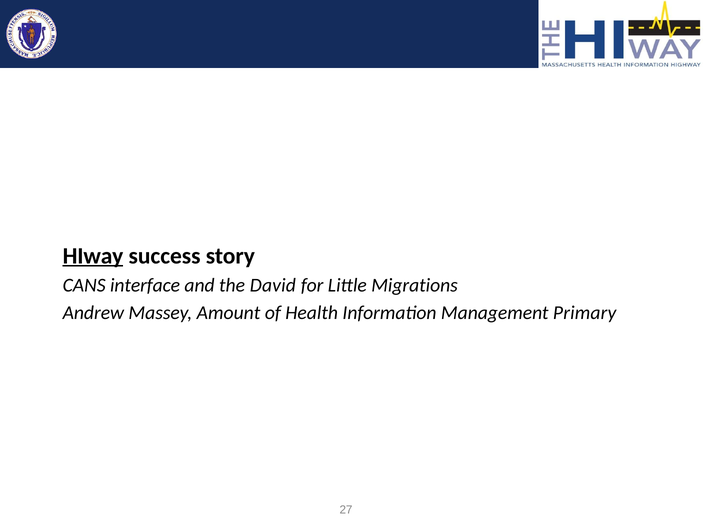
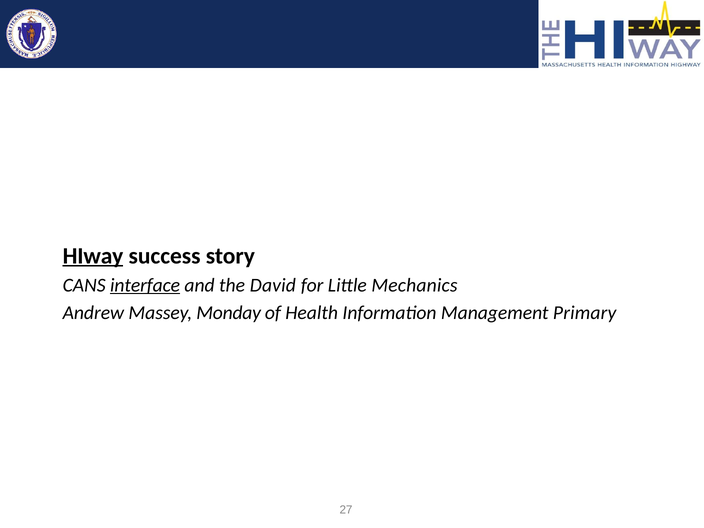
interface underline: none -> present
Migrations: Migrations -> Mechanics
Amount: Amount -> Monday
